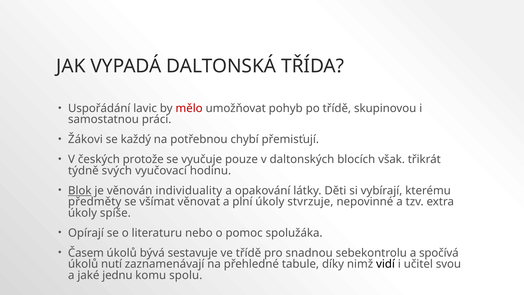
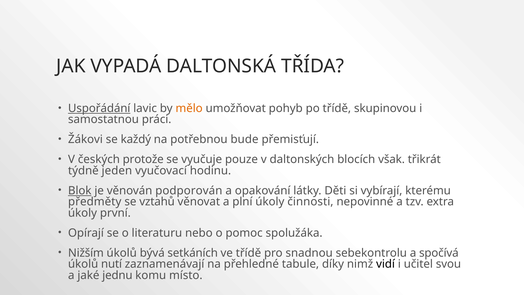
Uspořádání underline: none -> present
mělo colour: red -> orange
chybí: chybí -> bude
svých: svých -> jeden
individuality: individuality -> podporován
všímat: všímat -> vztahů
stvrzuje: stvrzuje -> činnosti
spíše: spíše -> první
Časem: Časem -> Nižším
sestavuje: sestavuje -> setkáních
spolu: spolu -> místo
